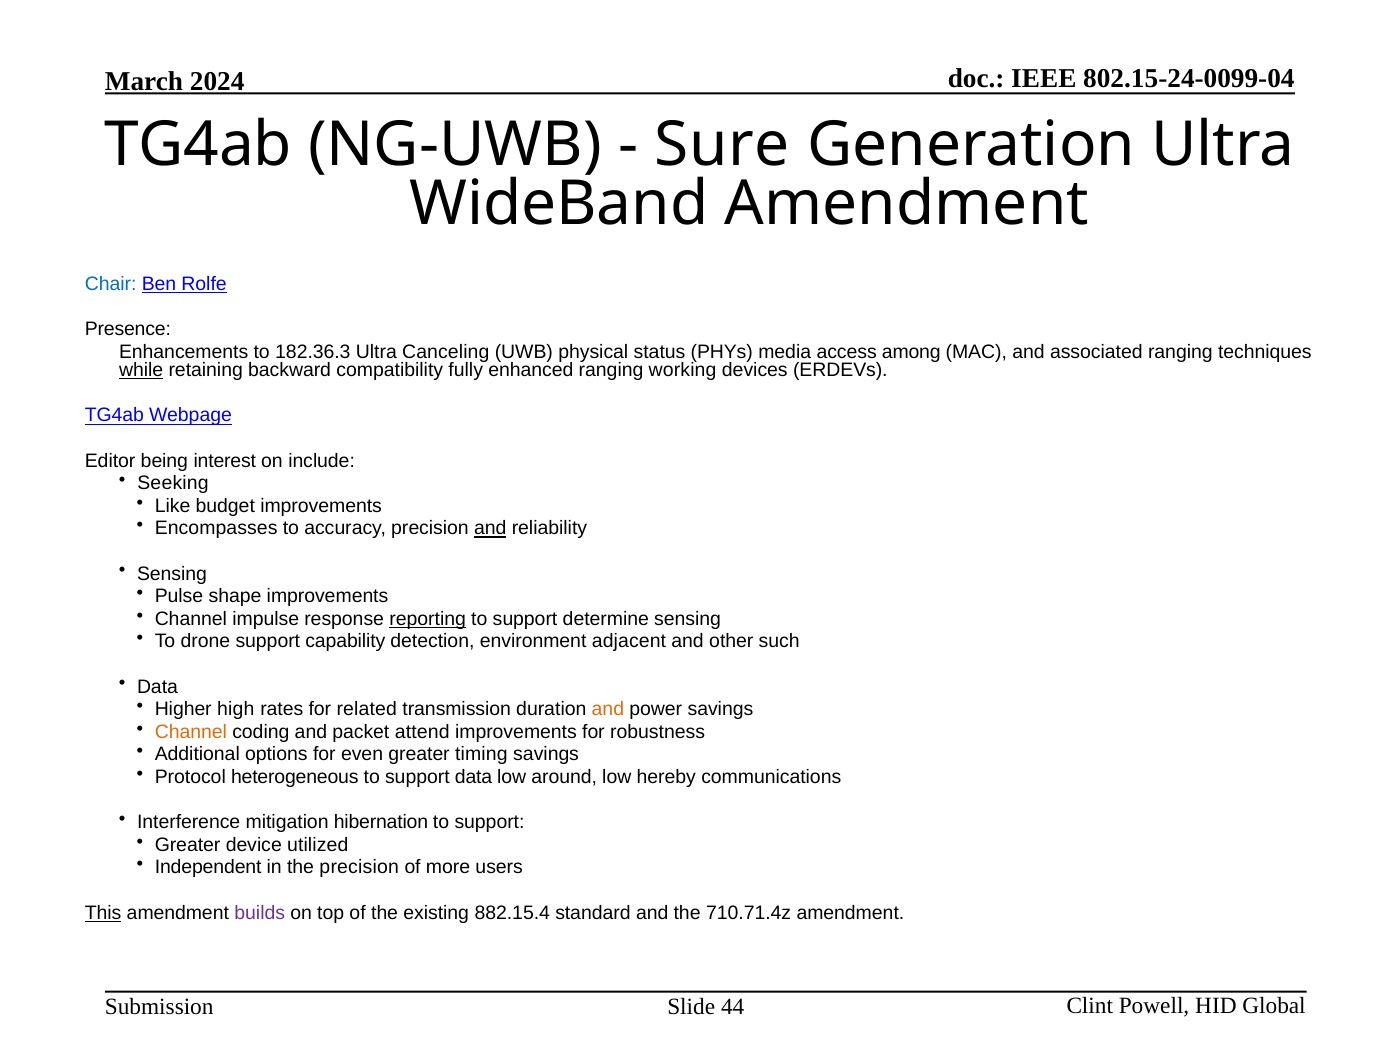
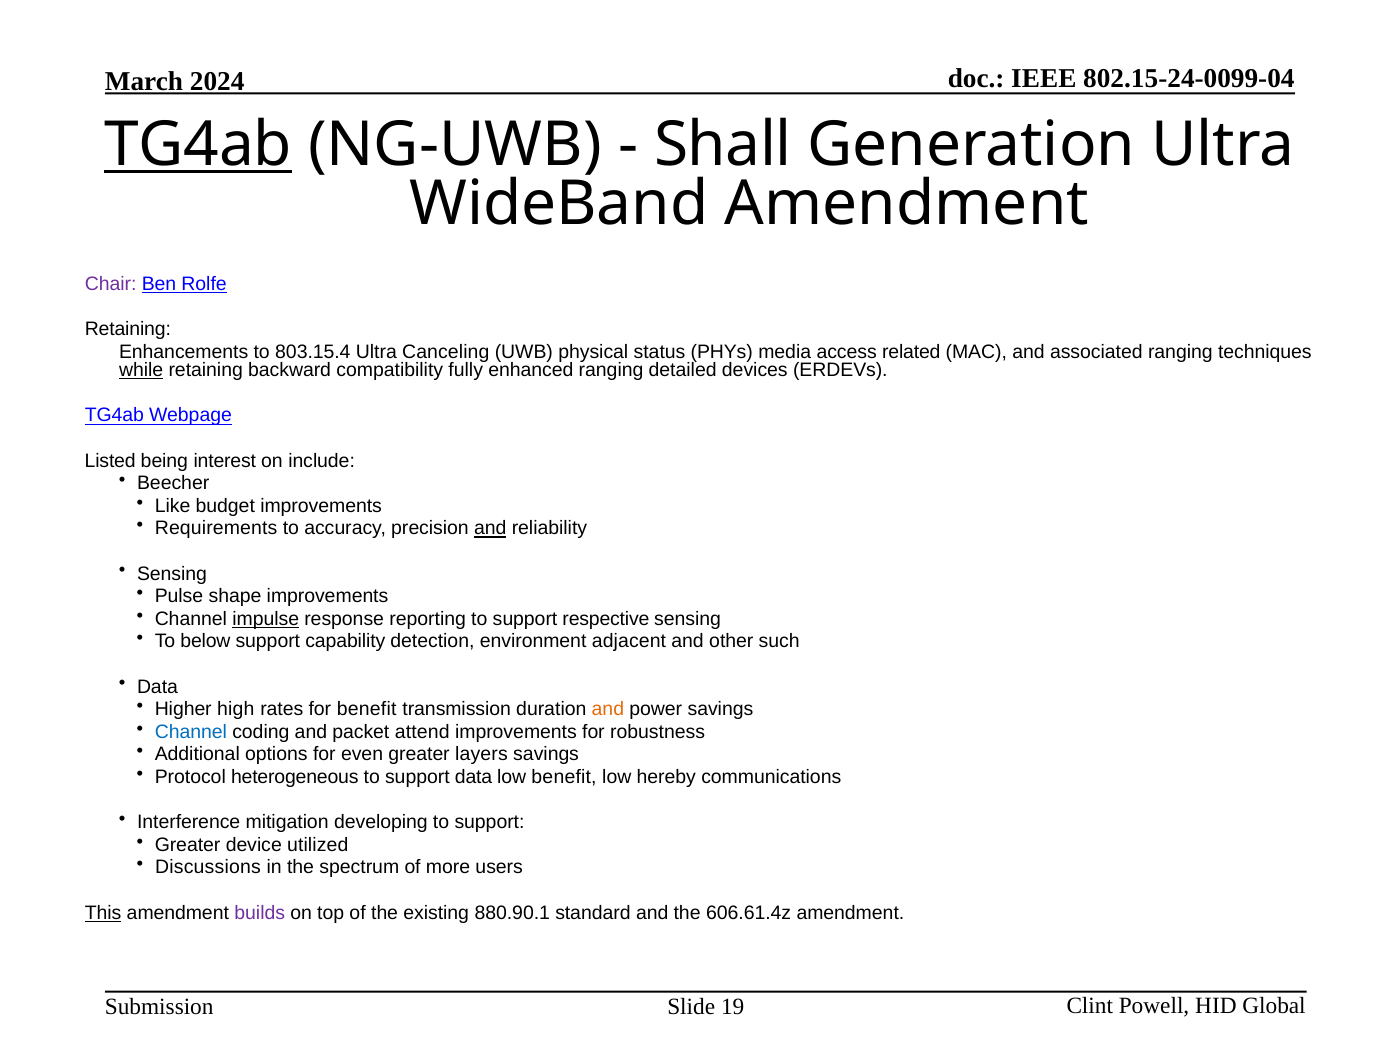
TG4ab at (198, 145) underline: none -> present
Sure: Sure -> Shall
Chair colour: blue -> purple
Presence at (128, 329): Presence -> Retaining
182.36.3: 182.36.3 -> 803.15.4
among: among -> related
working: working -> detailed
Editor: Editor -> Listed
Seeking: Seeking -> Beecher
Encompasses: Encompasses -> Requirements
impulse underline: none -> present
reporting underline: present -> none
determine: determine -> respective
drone: drone -> below
for related: related -> benefit
Channel at (191, 732) colour: orange -> blue
timing: timing -> layers
low around: around -> benefit
hibernation: hibernation -> developing
Independent: Independent -> Discussions
the precision: precision -> spectrum
882.15.4: 882.15.4 -> 880.90.1
710.71.4z: 710.71.4z -> 606.61.4z
44: 44 -> 19
